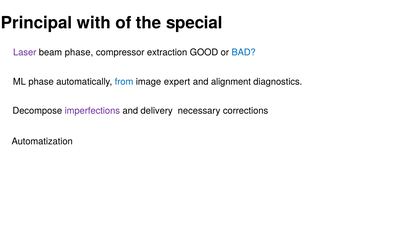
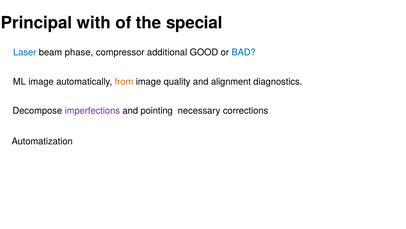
Laser colour: purple -> blue
extraction: extraction -> additional
ML phase: phase -> image
from colour: blue -> orange
expert: expert -> quality
delivery: delivery -> pointing
